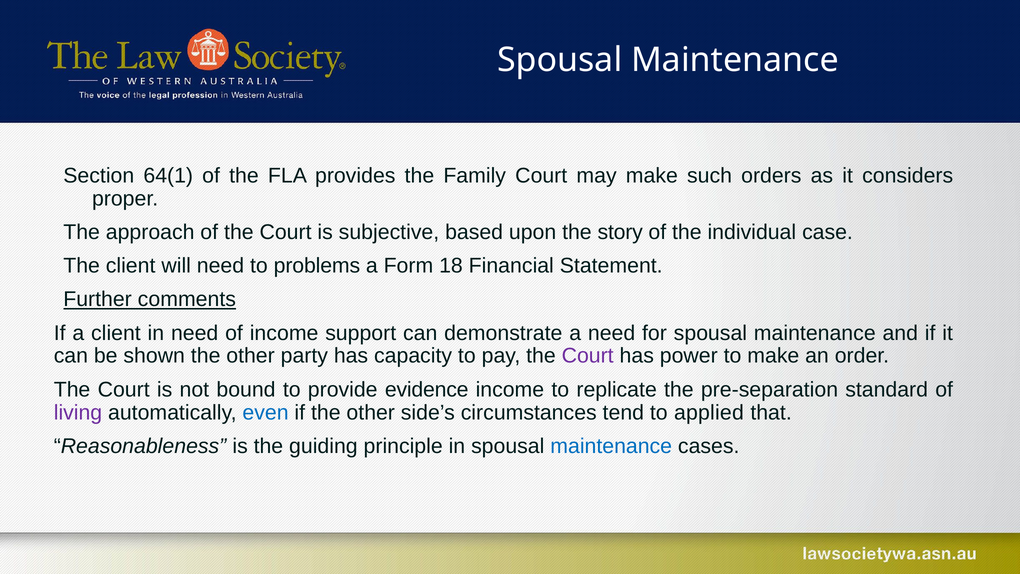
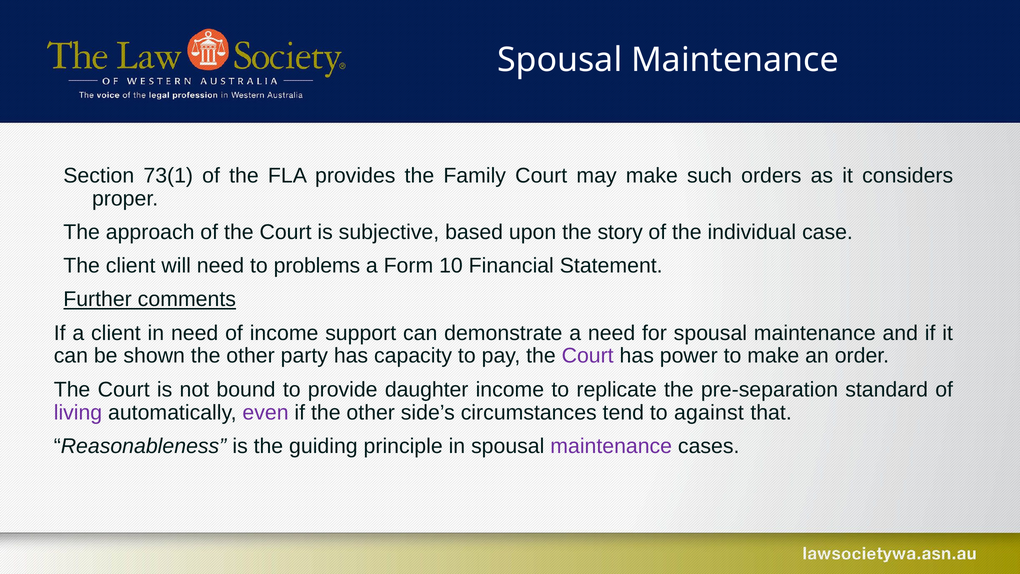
64(1: 64(1 -> 73(1
18: 18 -> 10
evidence: evidence -> daughter
even colour: blue -> purple
applied: applied -> against
maintenance at (611, 446) colour: blue -> purple
